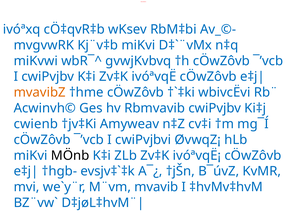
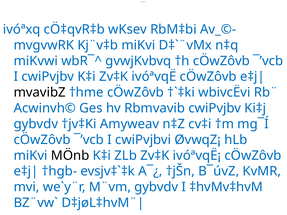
mvavibZ colour: orange -> black
cwienb at (36, 124): cwienb -> gybvdv
M¨vm mvavib: mvavib -> gybvdv
